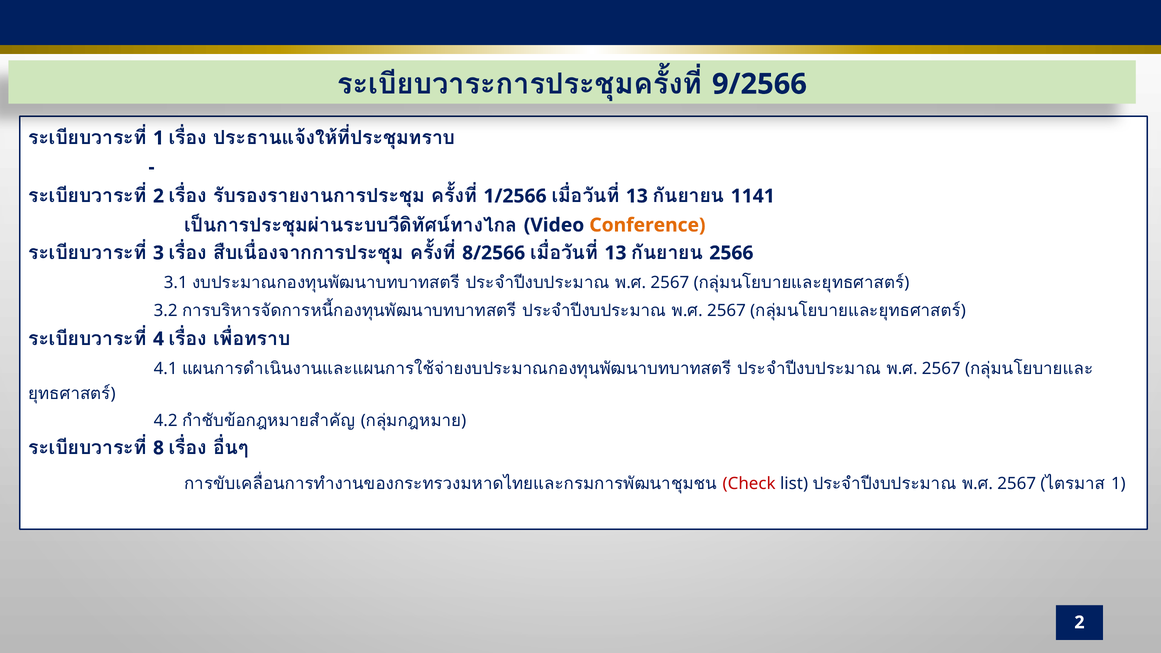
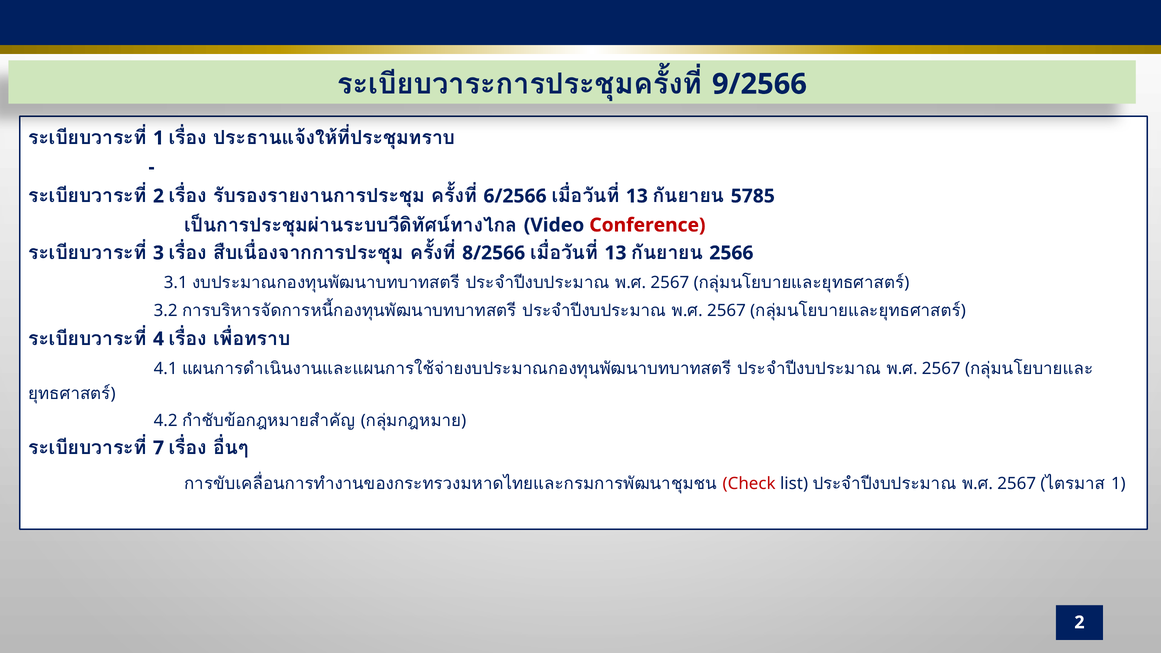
1/2566: 1/2566 -> 6/2566
1141: 1141 -> 5785
Conference colour: orange -> red
8: 8 -> 7
